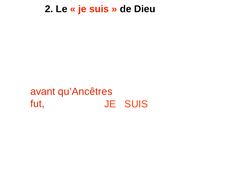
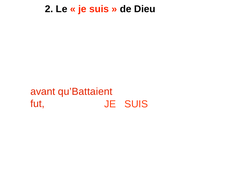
qu’Ancêtres: qu’Ancêtres -> qu’Battaient
